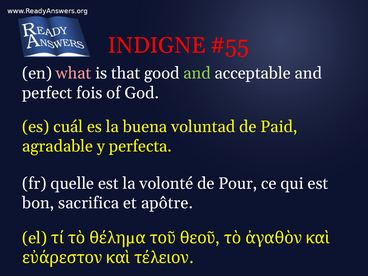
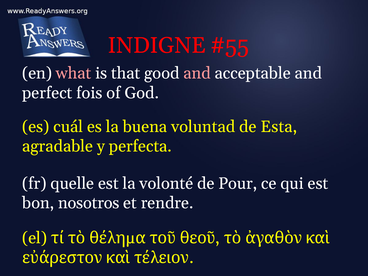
and at (197, 73) colour: light green -> pink
Paid: Paid -> Esta
sacrifica: sacrifica -> nosotros
apôtre: apôtre -> rendre
